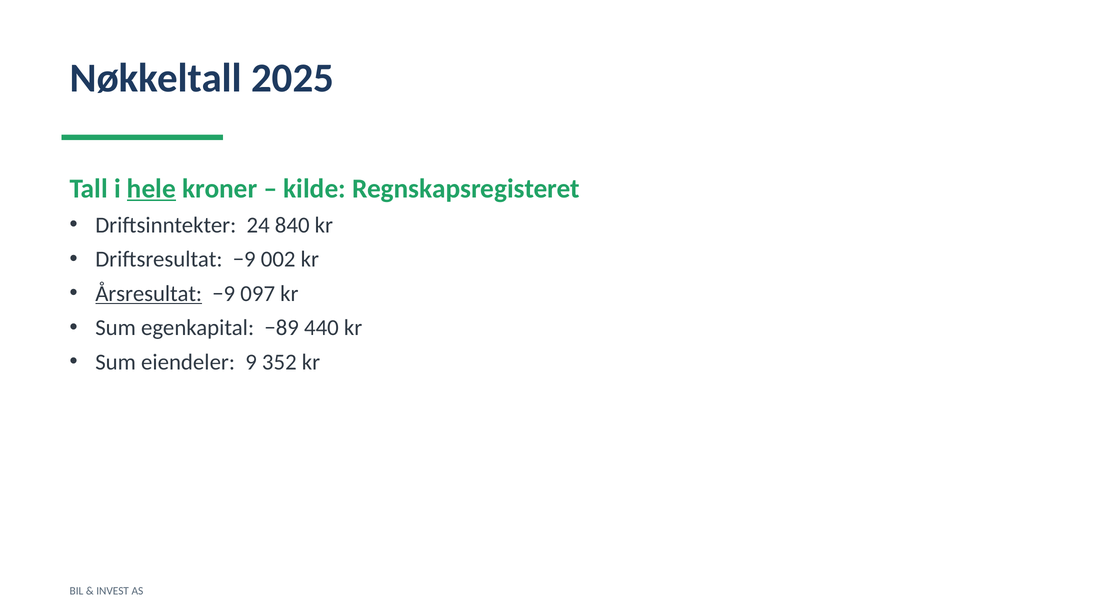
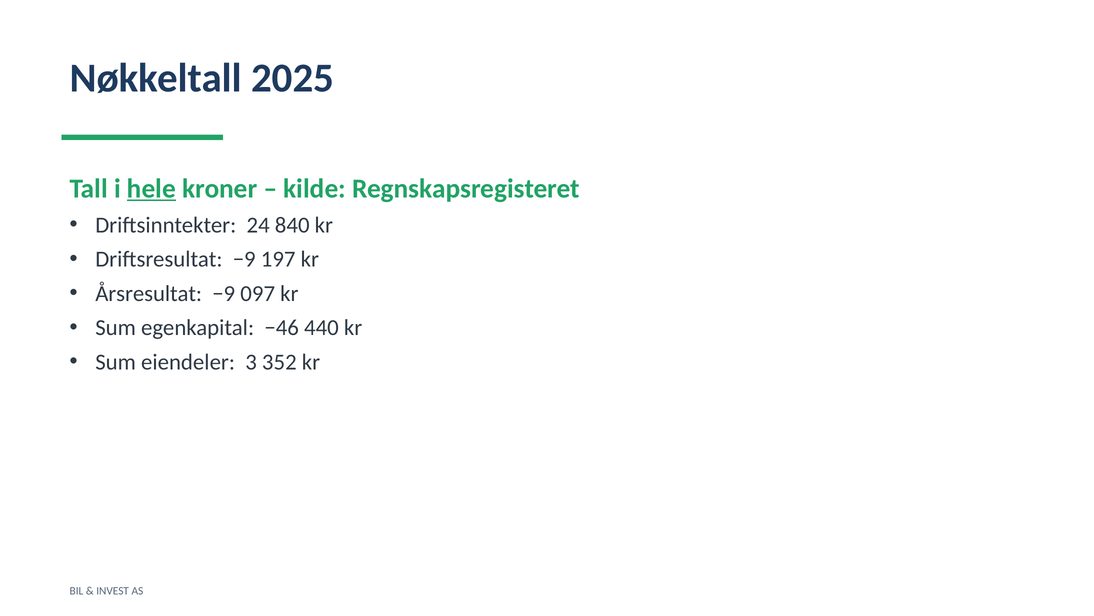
002: 002 -> 197
Årsresultat underline: present -> none
−89: −89 -> −46
9: 9 -> 3
